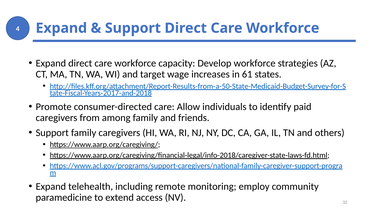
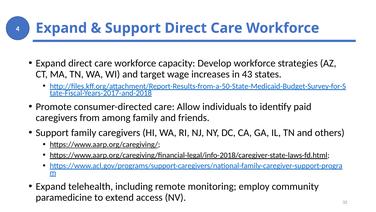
61: 61 -> 43
